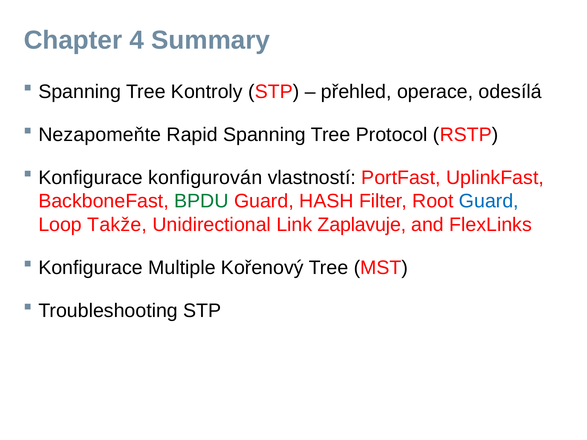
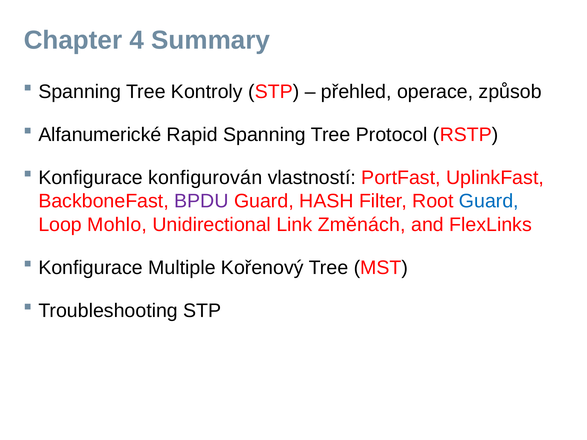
odesílá: odesílá -> způsob
Nezapomeňte: Nezapomeňte -> Alfanumerické
BPDU colour: green -> purple
Takže: Takže -> Mohlo
Zaplavuje: Zaplavuje -> Změnách
